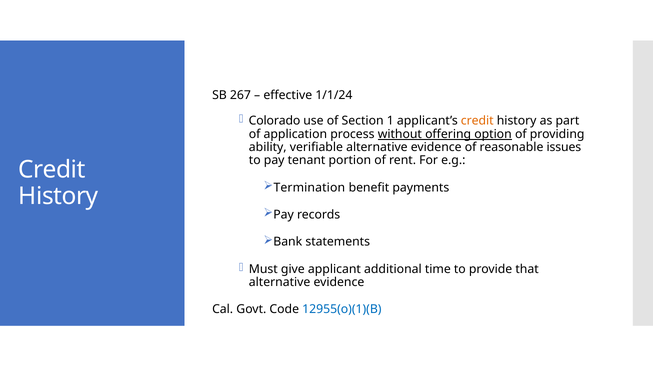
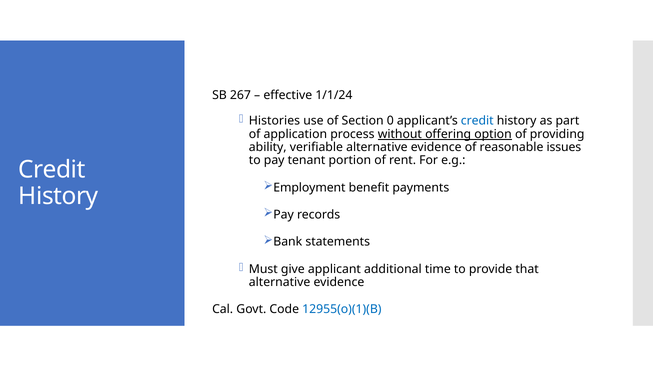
Colorado: Colorado -> Histories
1: 1 -> 0
credit at (477, 121) colour: orange -> blue
Termination: Termination -> Employment
